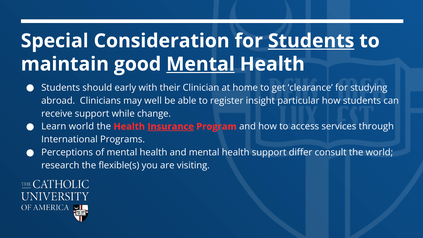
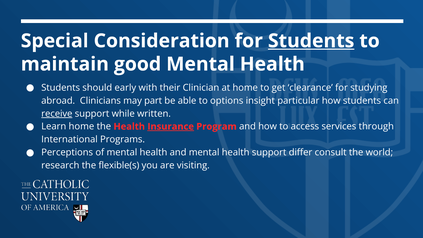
Mental at (200, 64) underline: present -> none
well: well -> part
register: register -> options
receive underline: none -> present
change: change -> written
Learn world: world -> home
